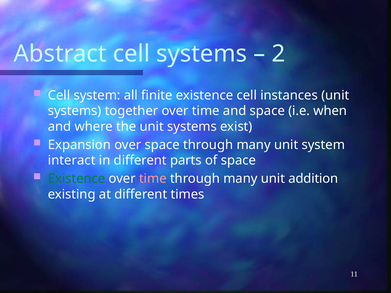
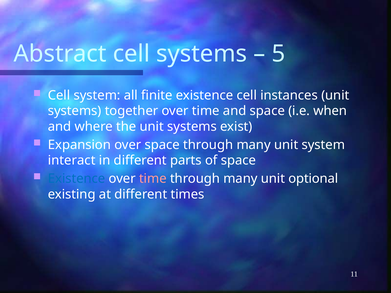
2: 2 -> 5
Existence at (77, 179) colour: green -> blue
addition: addition -> optional
